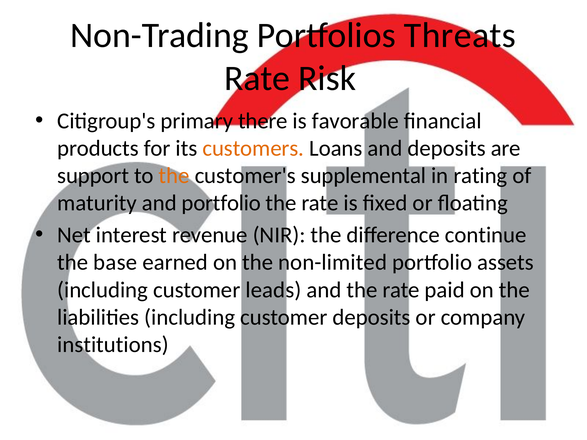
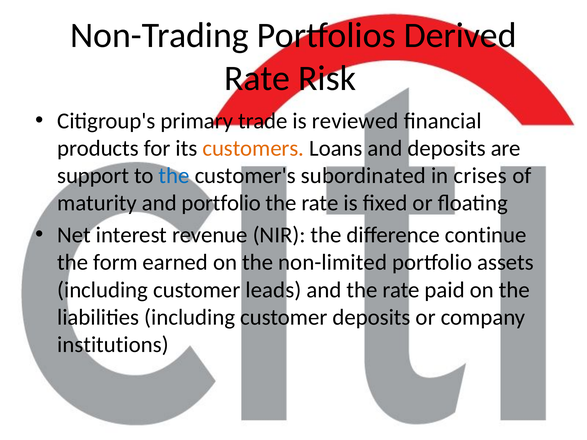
Threats: Threats -> Derived
there: there -> trade
favorable: favorable -> reviewed
the at (174, 176) colour: orange -> blue
supplemental: supplemental -> subordinated
rating: rating -> crises
base: base -> form
